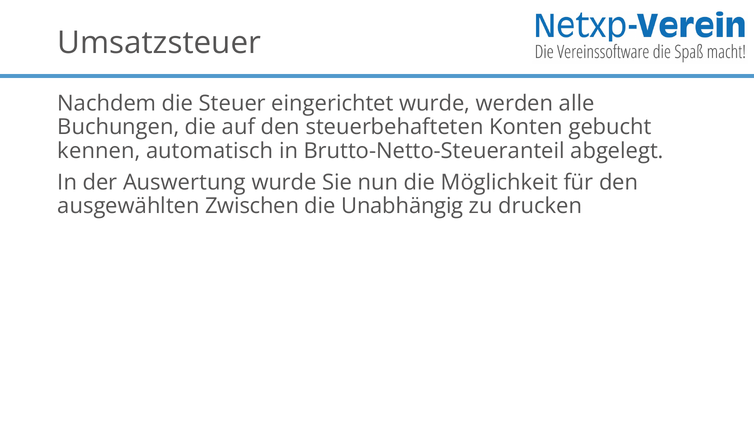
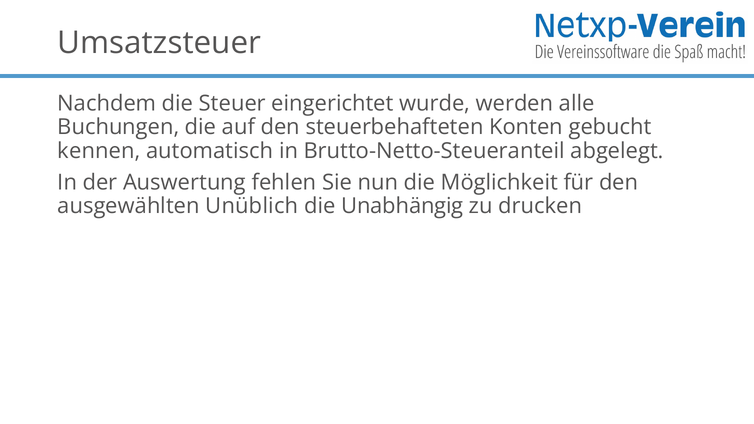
Auswertung wurde: wurde -> fehlen
Zwischen: Zwischen -> Unüblich
